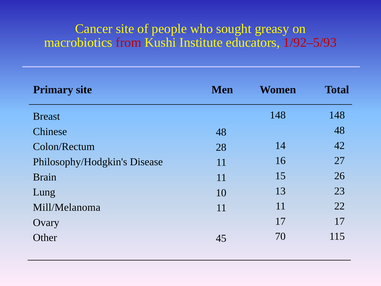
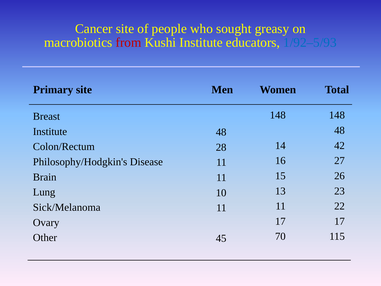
1/92–5/93 colour: red -> blue
Chinese at (50, 131): Chinese -> Institute
Mill/Melanoma: Mill/Melanoma -> Sick/Melanoma
